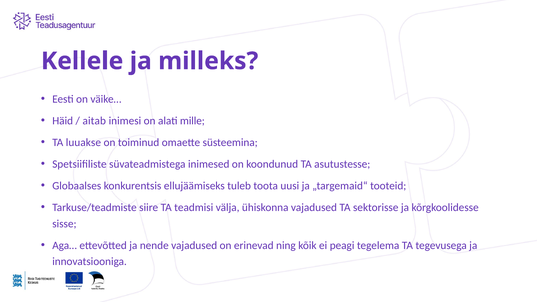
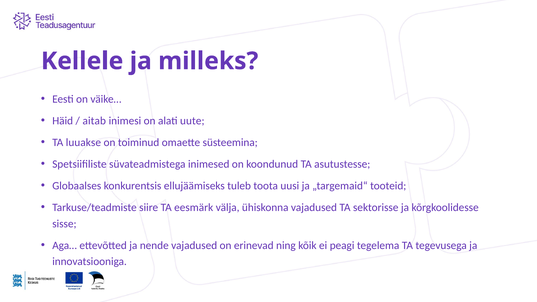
mille: mille -> uute
teadmisi: teadmisi -> eesmärk
